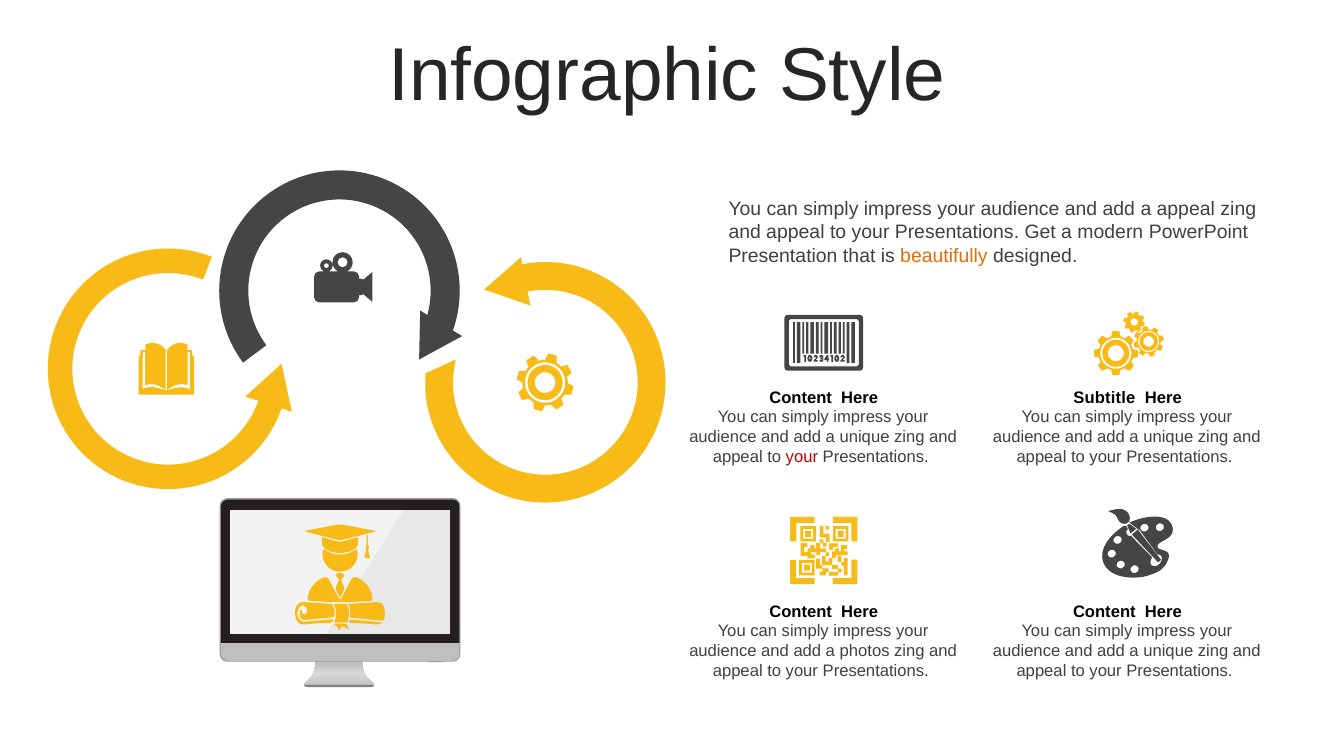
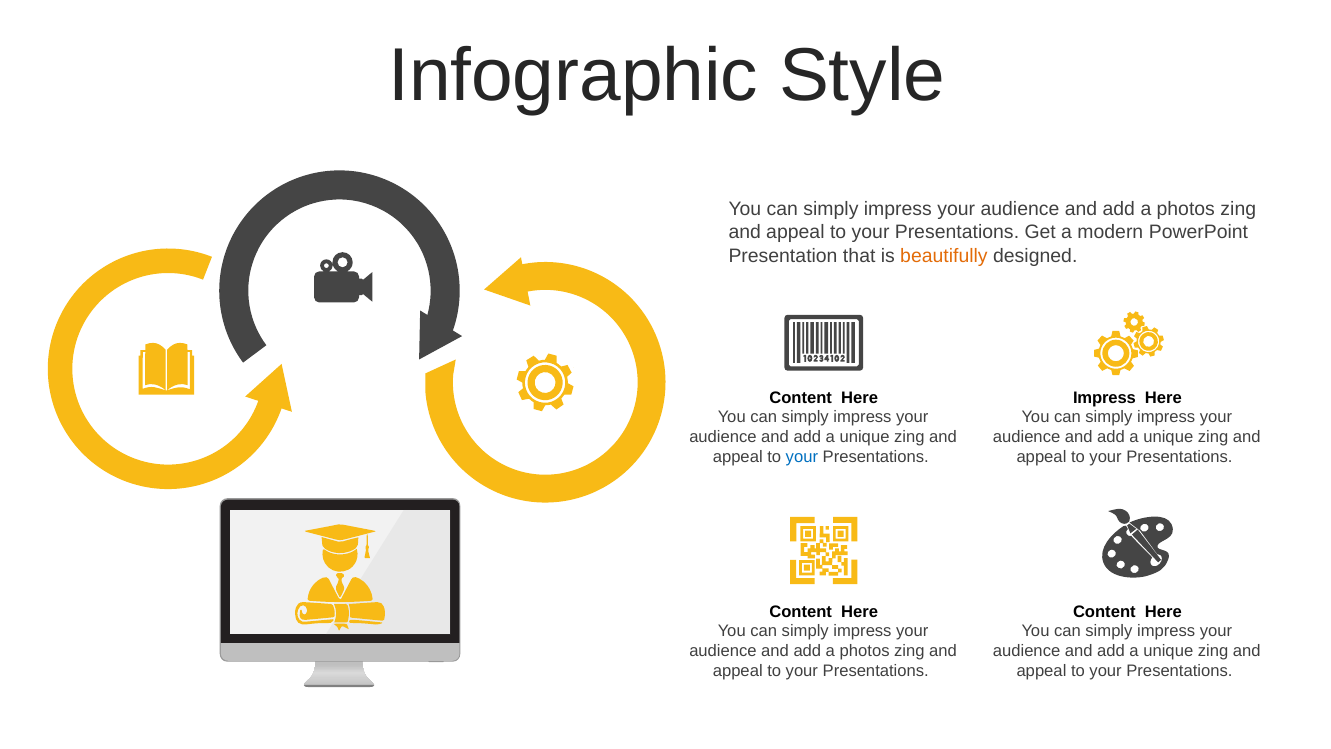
appeal at (1186, 209): appeal -> photos
Subtitle at (1104, 398): Subtitle -> Impress
your at (802, 457) colour: red -> blue
